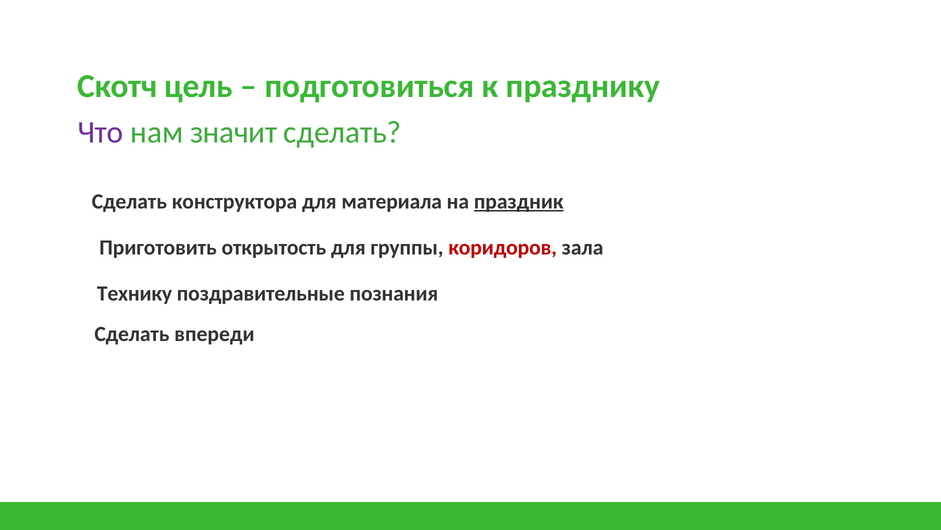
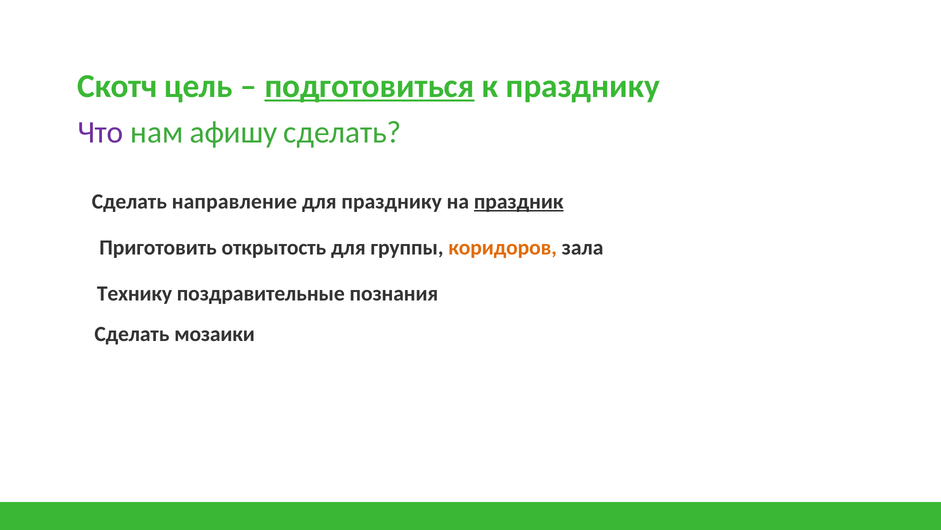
подготовиться underline: none -> present
значит: значит -> афишу
конструктора: конструктора -> направление
для материала: материала -> празднику
коридоров colour: red -> orange
впереди: впереди -> мозаики
